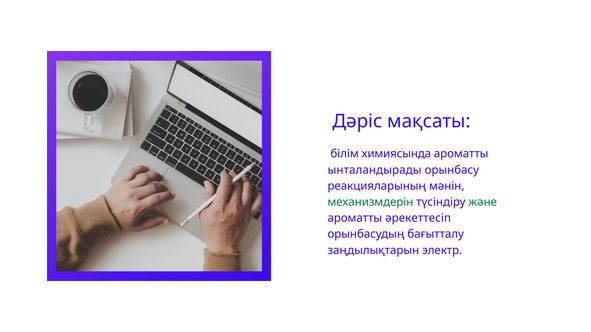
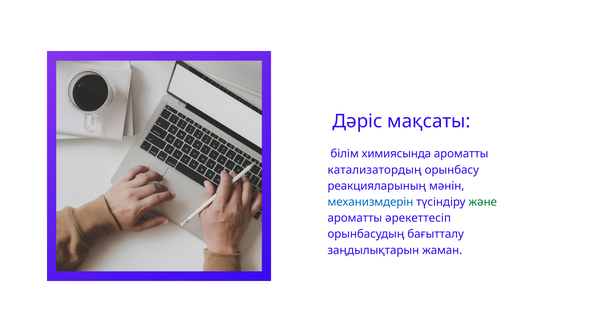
ынталандырады: ынталандырады -> катализатордың
механизмдерін colour: green -> blue
электр: электр -> жаман
